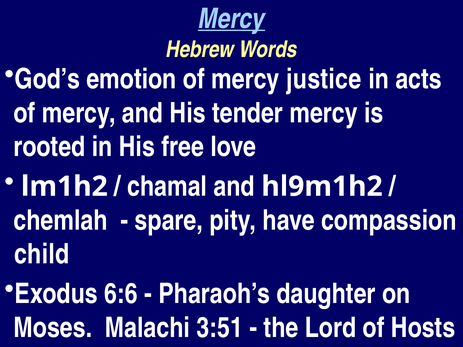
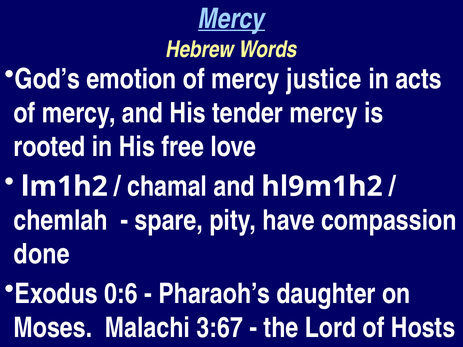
child: child -> done
6:6: 6:6 -> 0:6
3:51: 3:51 -> 3:67
